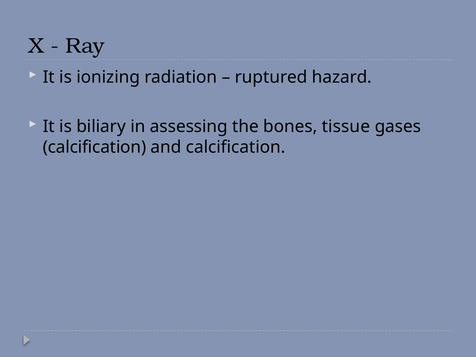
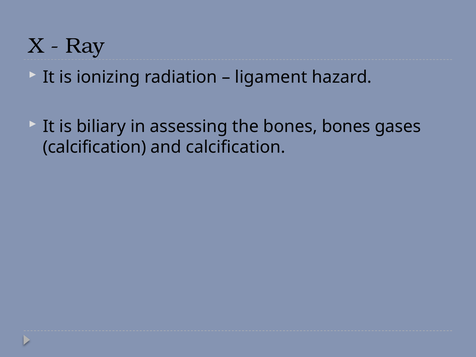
ruptured: ruptured -> ligament
bones tissue: tissue -> bones
